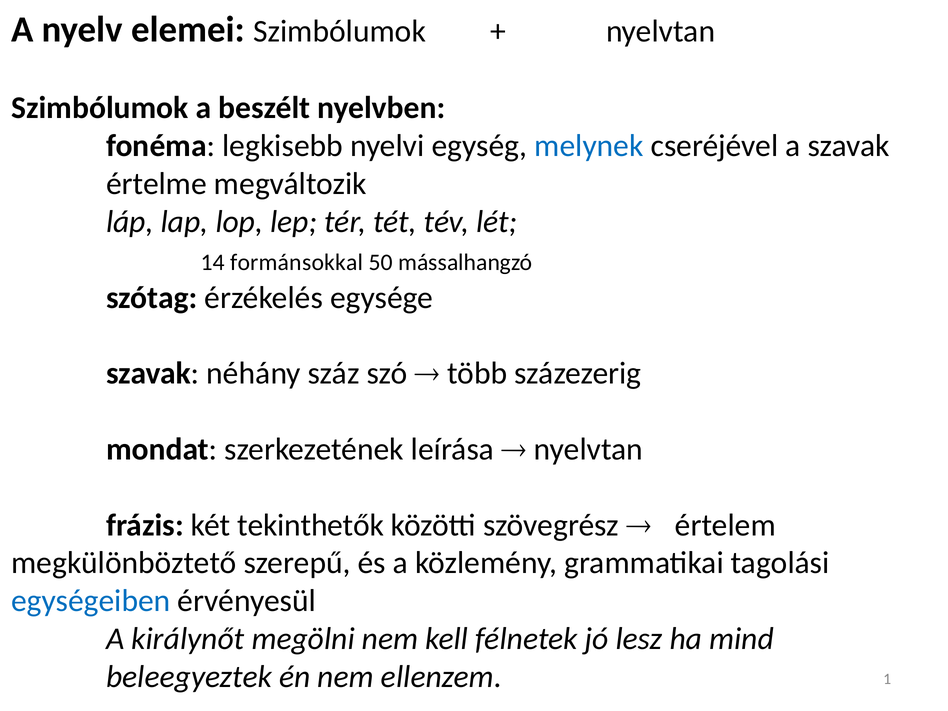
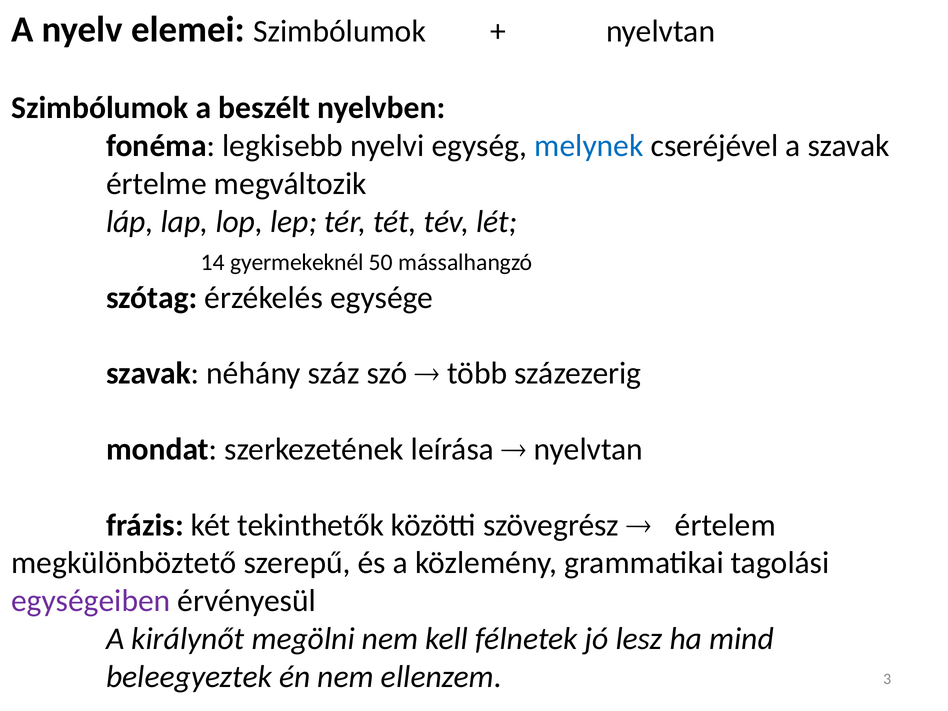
formánsokkal: formánsokkal -> gyermekeknél
egységeiben colour: blue -> purple
1: 1 -> 3
